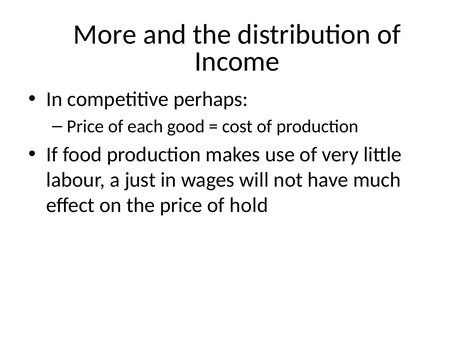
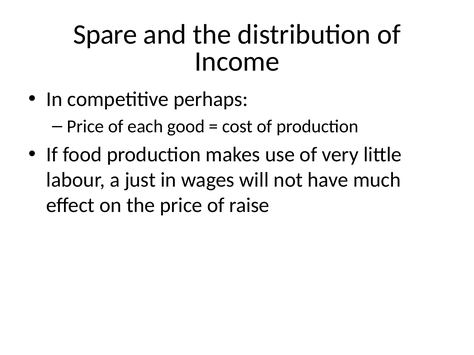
More: More -> Spare
hold: hold -> raise
